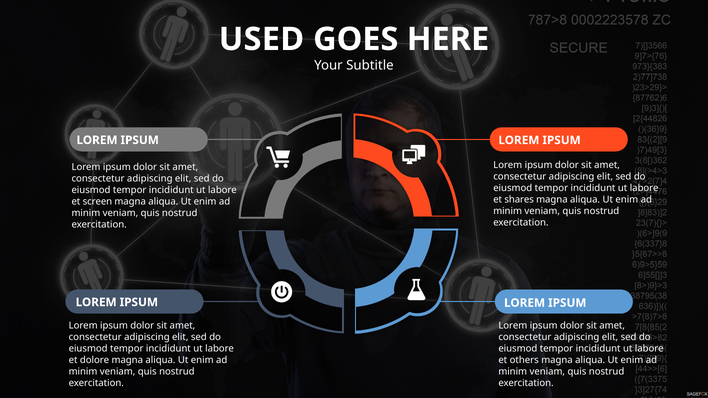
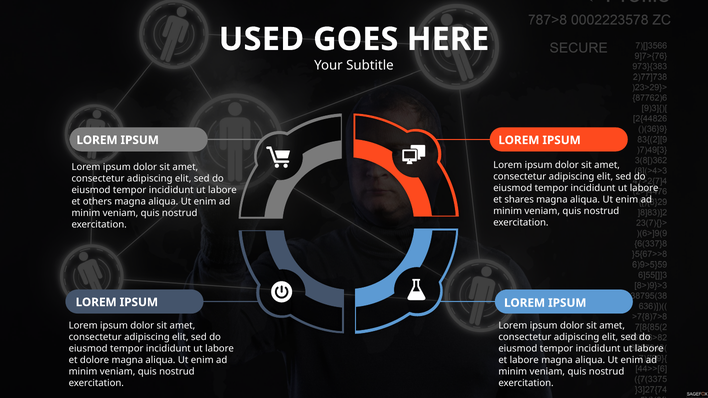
screen: screen -> others
et others: others -> labore
